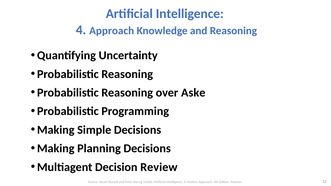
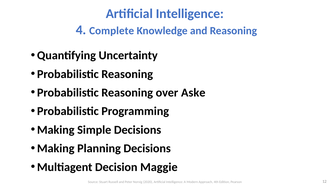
4 Approach: Approach -> Complete
Review: Review -> Maggie
